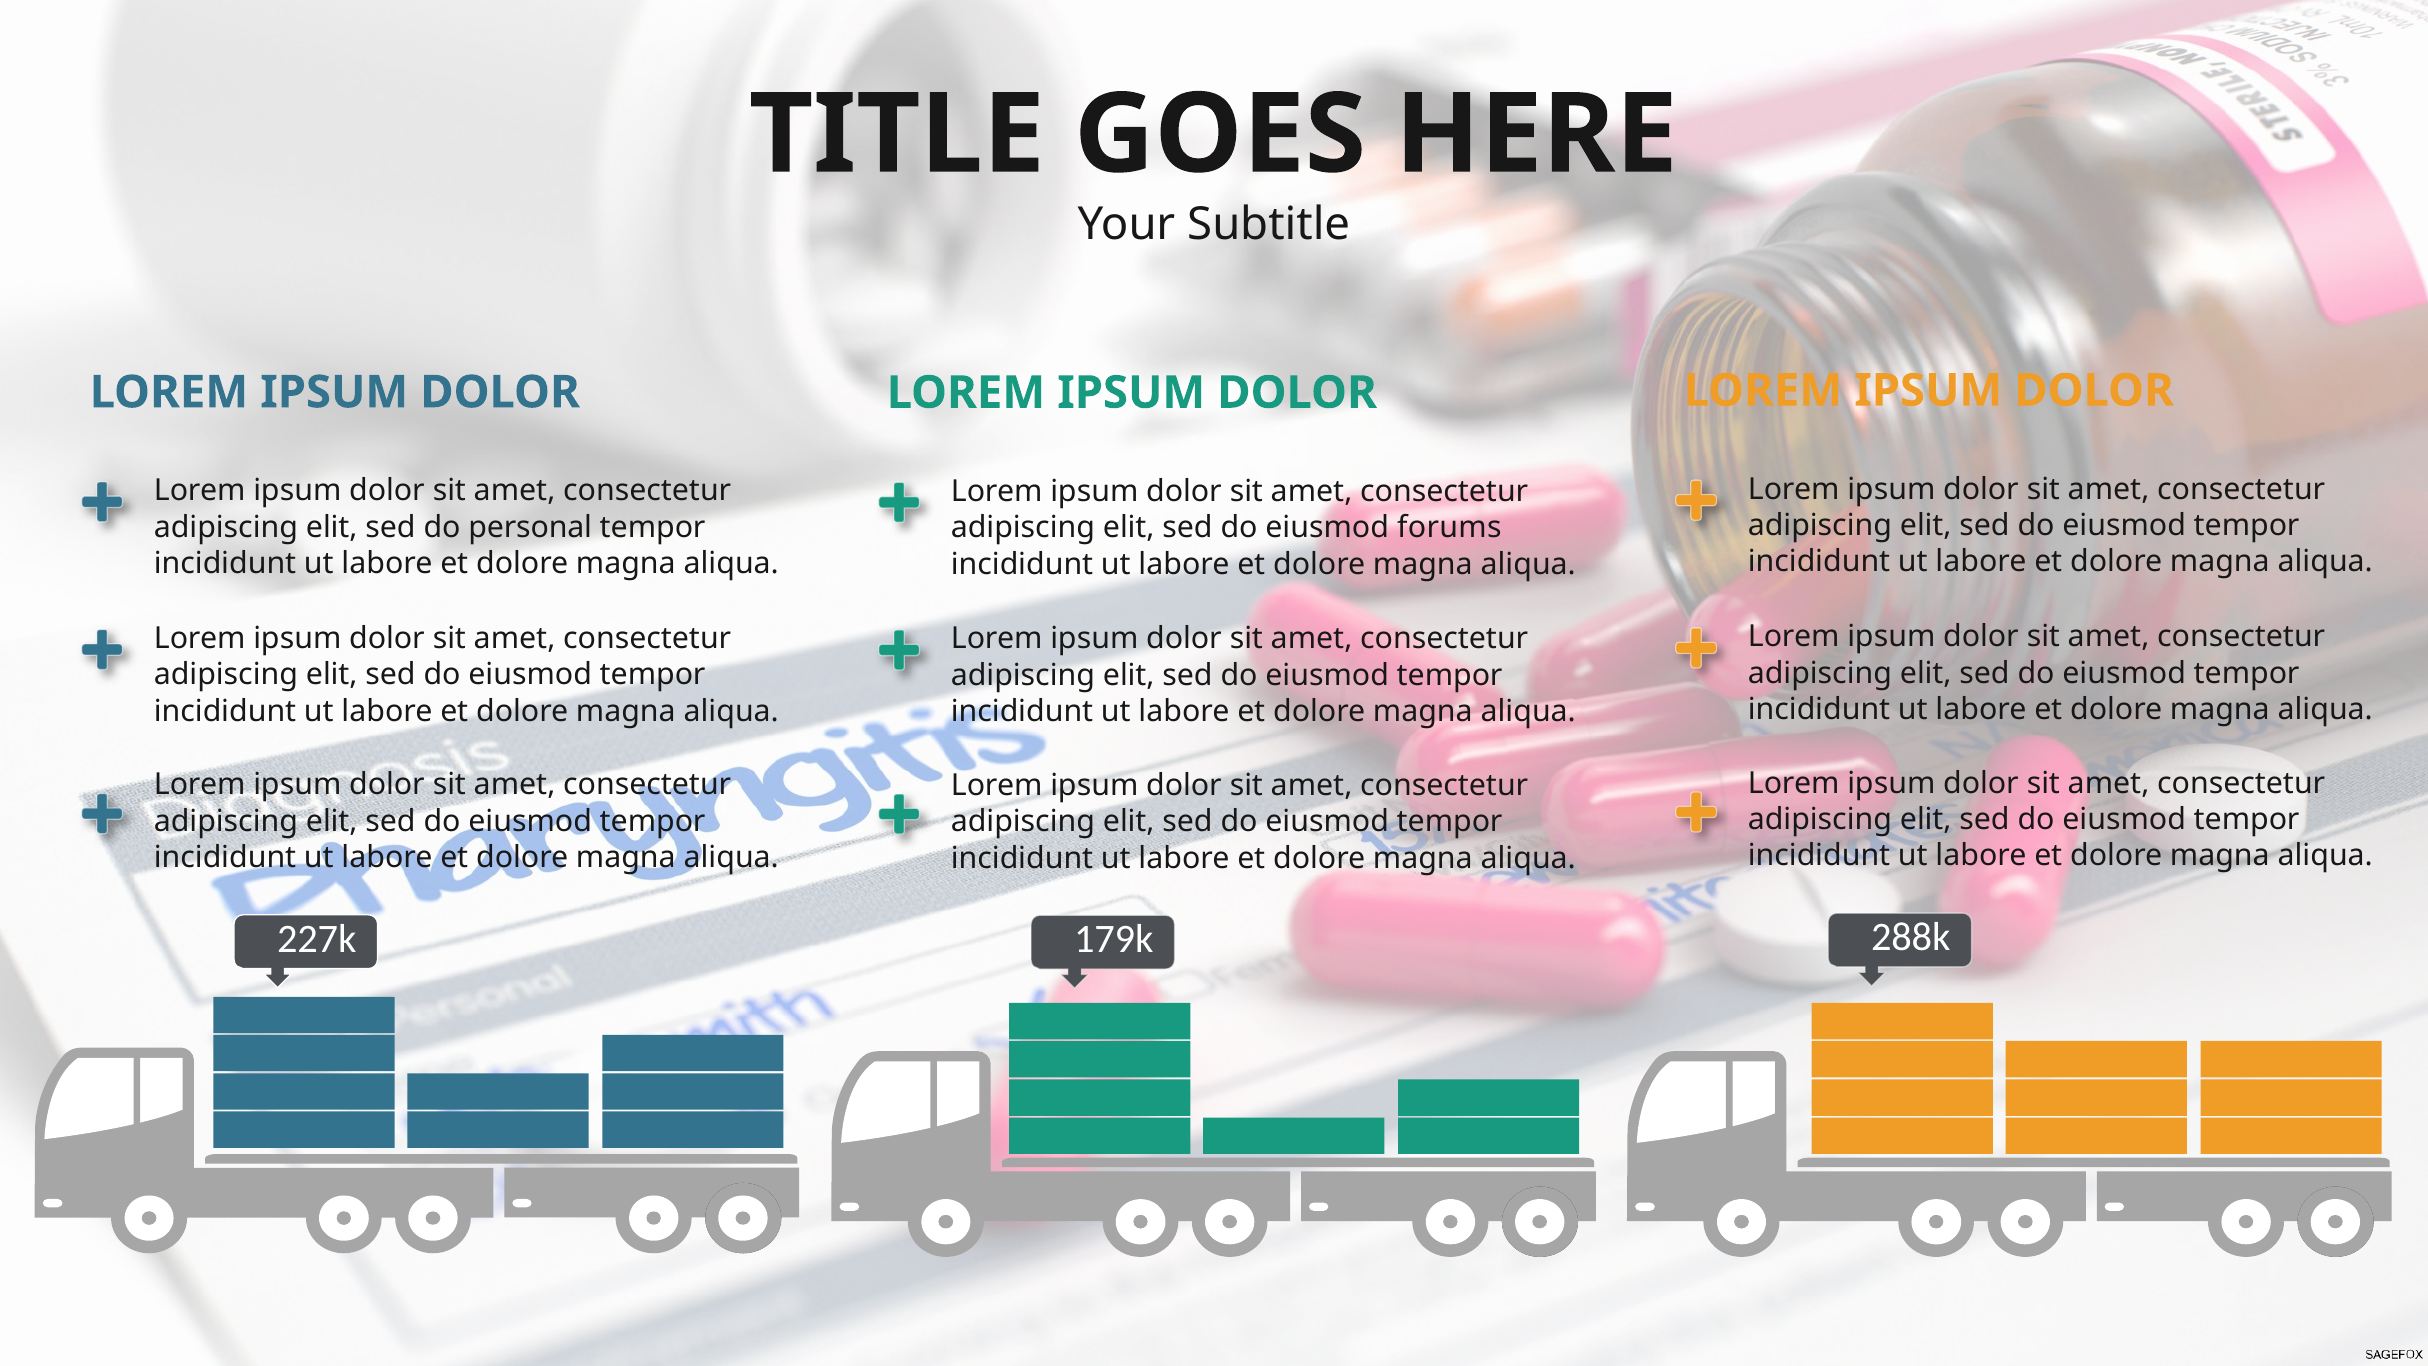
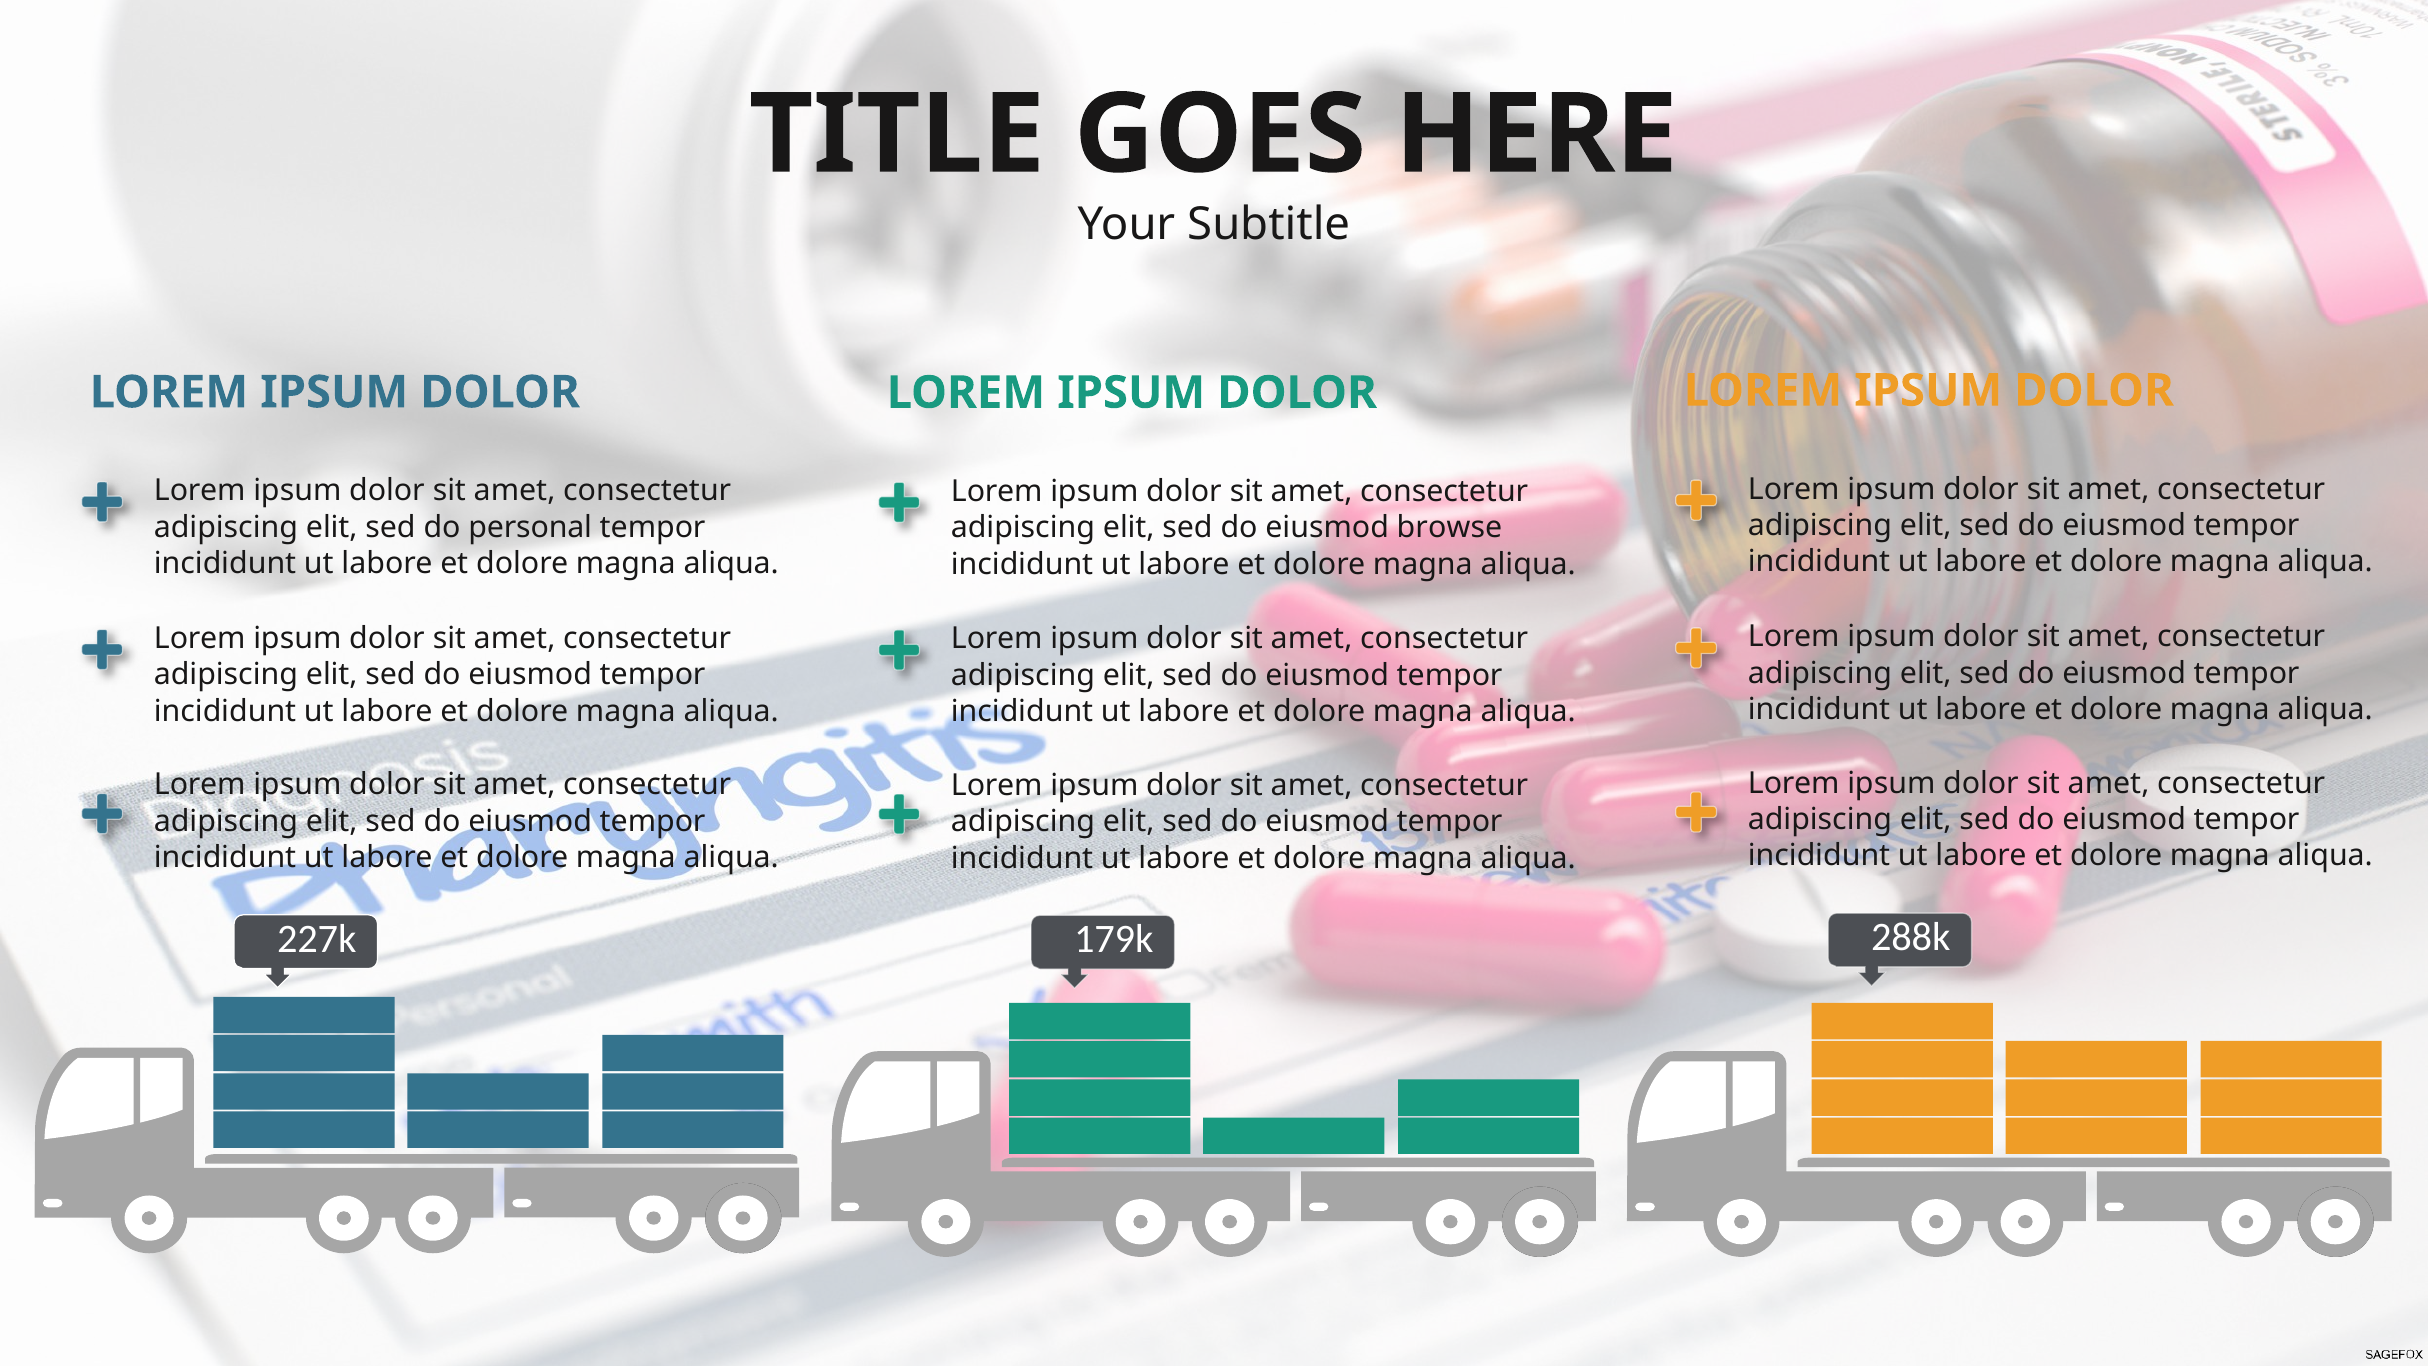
forums: forums -> browse
